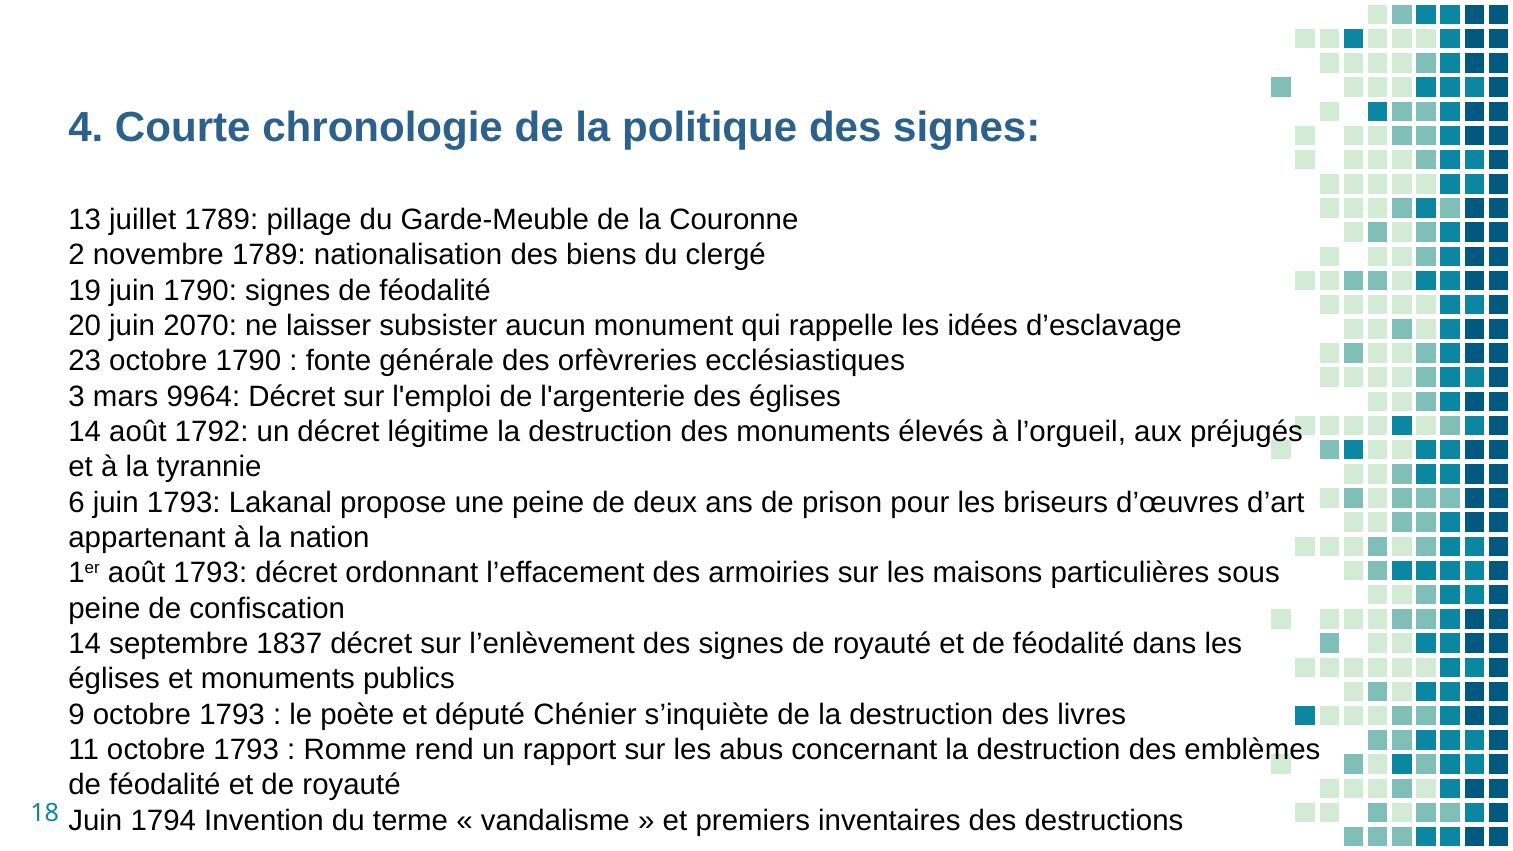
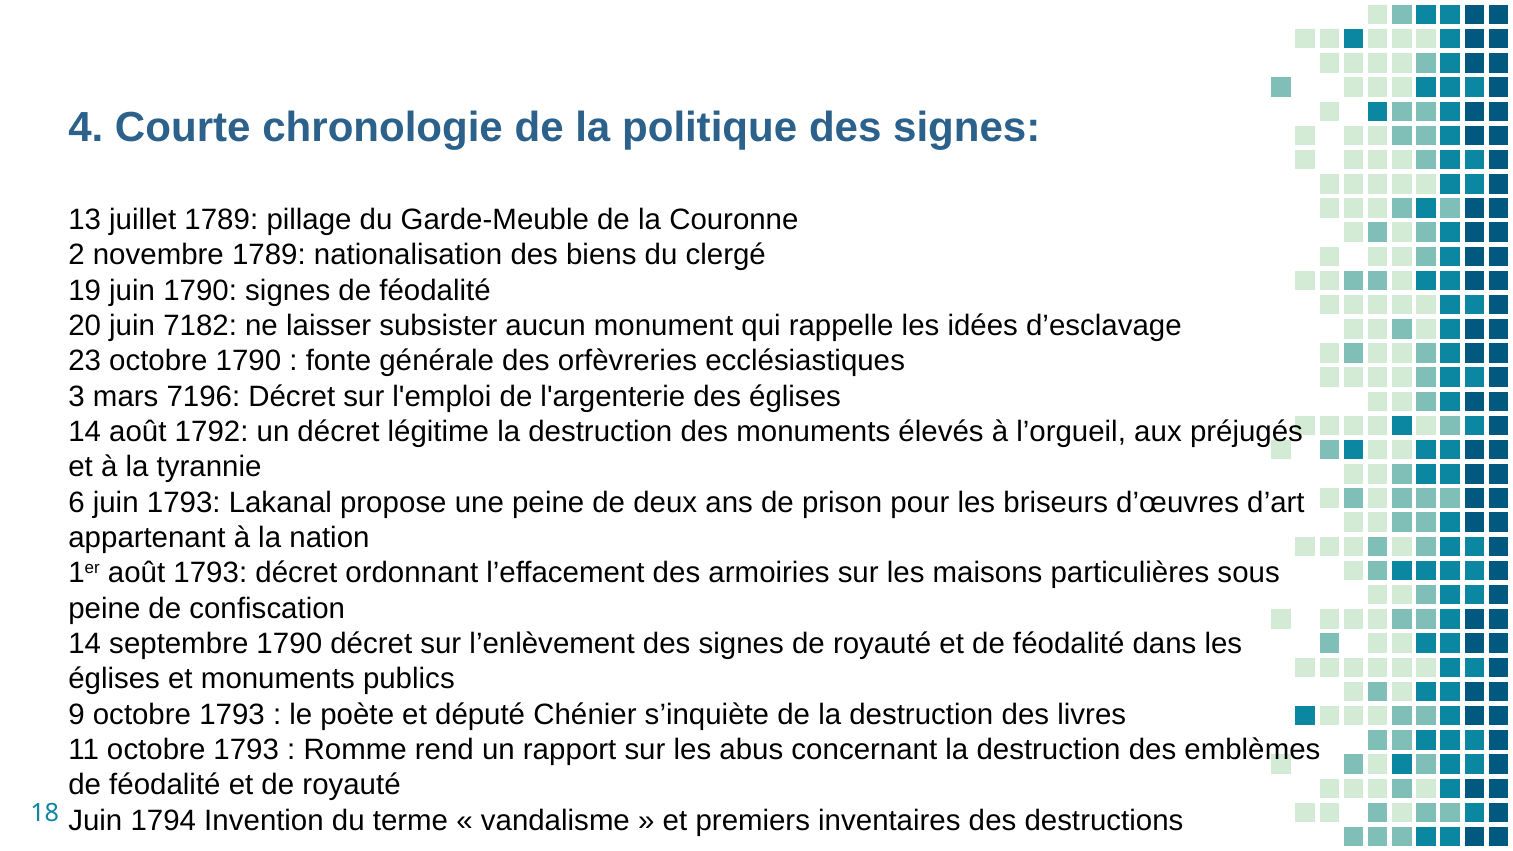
2070: 2070 -> 7182
9964: 9964 -> 7196
septembre 1837: 1837 -> 1790
